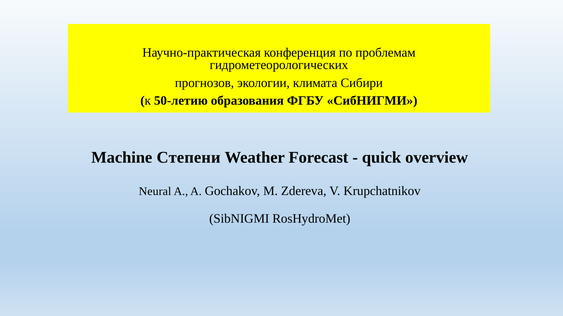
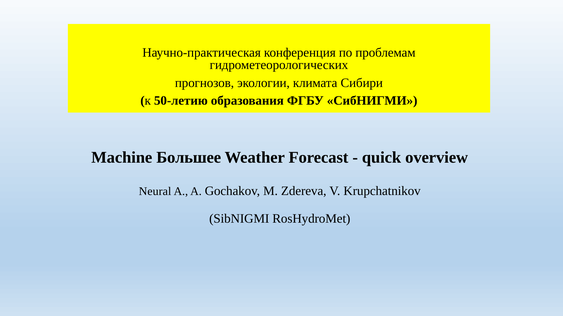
Степени: Степени -> Большее
